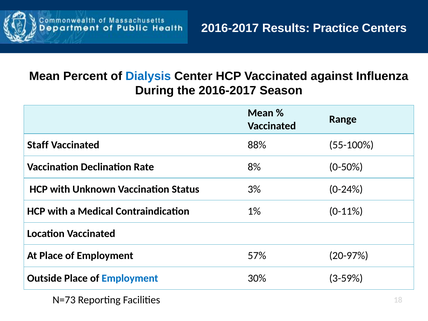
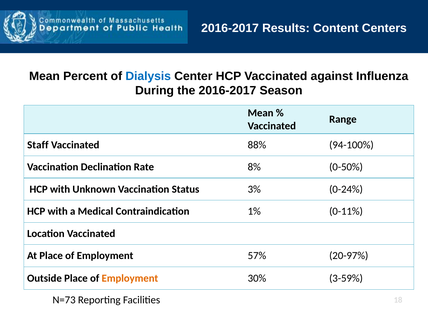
Practice: Practice -> Content
55-100%: 55-100% -> 94-100%
Employment at (130, 278) colour: blue -> orange
